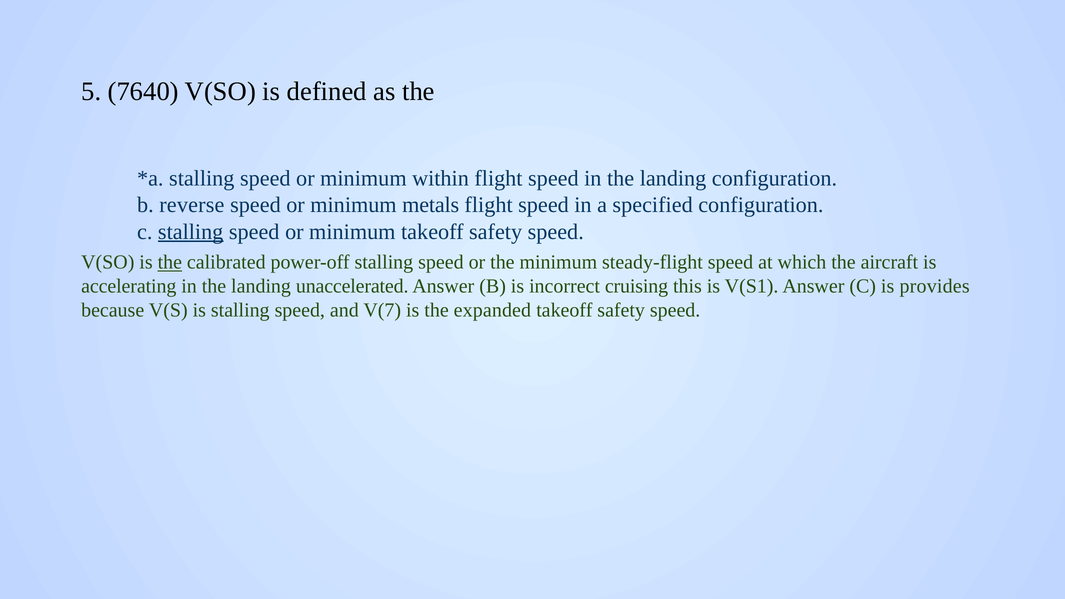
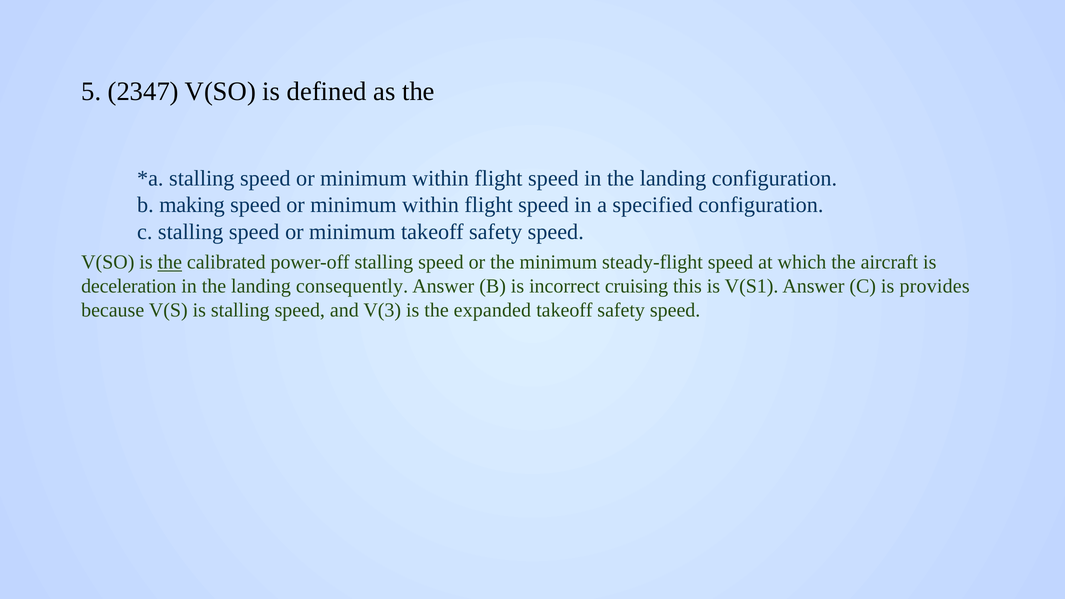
7640: 7640 -> 2347
reverse: reverse -> making
metals at (431, 205): metals -> within
stalling at (191, 232) underline: present -> none
accelerating: accelerating -> deceleration
unaccelerated: unaccelerated -> consequently
V(7: V(7 -> V(3
